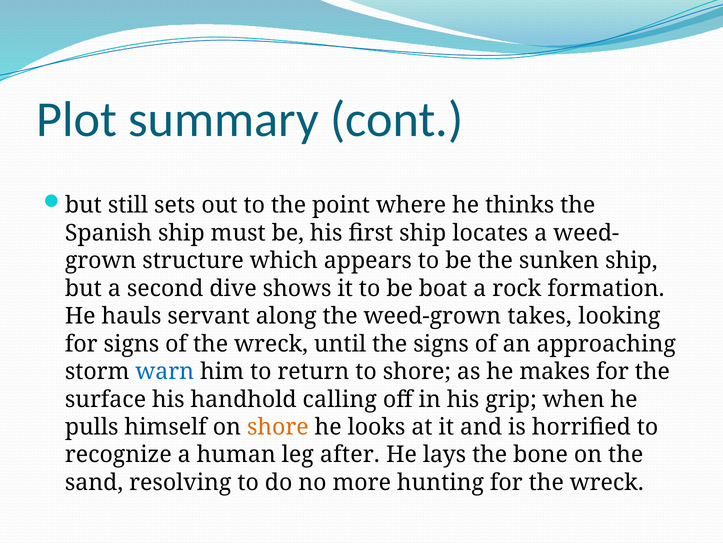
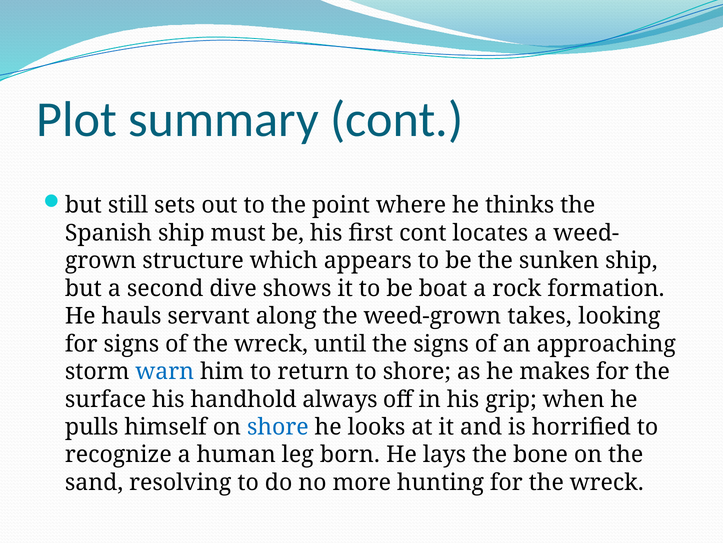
first ship: ship -> cont
calling: calling -> always
shore at (278, 427) colour: orange -> blue
after: after -> born
